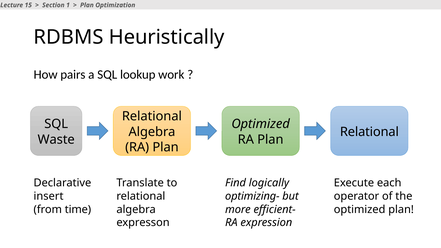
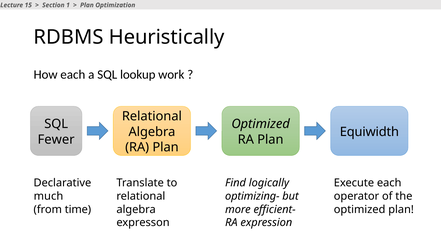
How pairs: pairs -> each
Relational at (369, 132): Relational -> Equiwidth
Waste: Waste -> Fewer
insert: insert -> much
